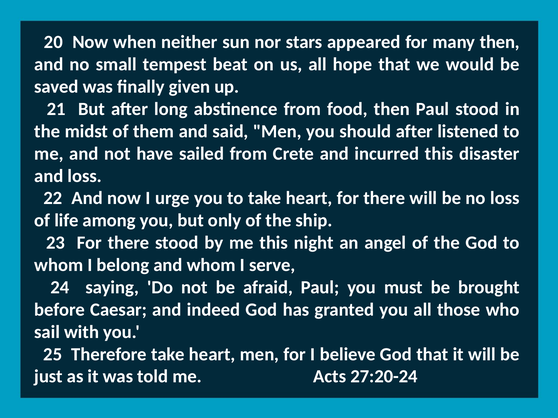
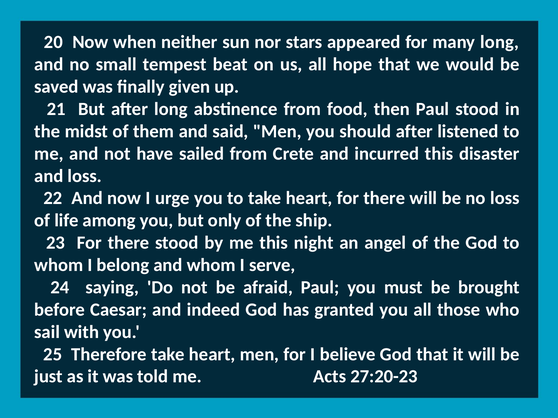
many then: then -> long
27:20-24: 27:20-24 -> 27:20-23
